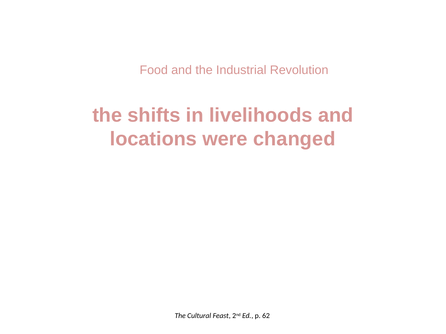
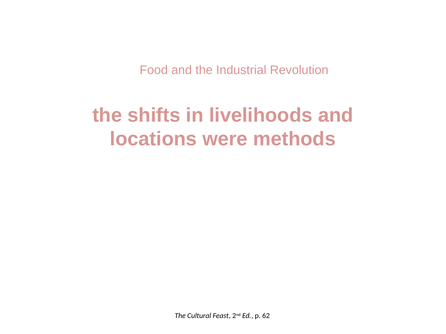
changed: changed -> methods
